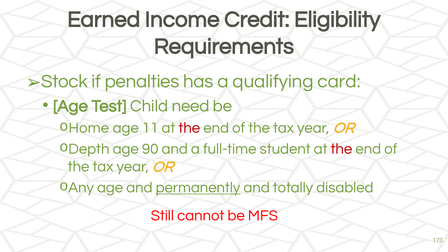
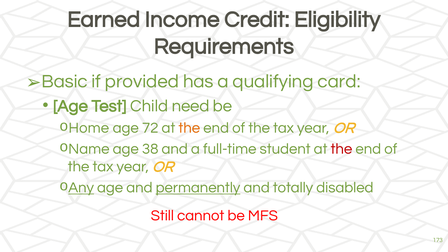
Stock: Stock -> Basic
penalties: penalties -> provided
11: 11 -> 72
the at (189, 128) colour: red -> orange
Depth: Depth -> Name
90: 90 -> 38
Any underline: none -> present
